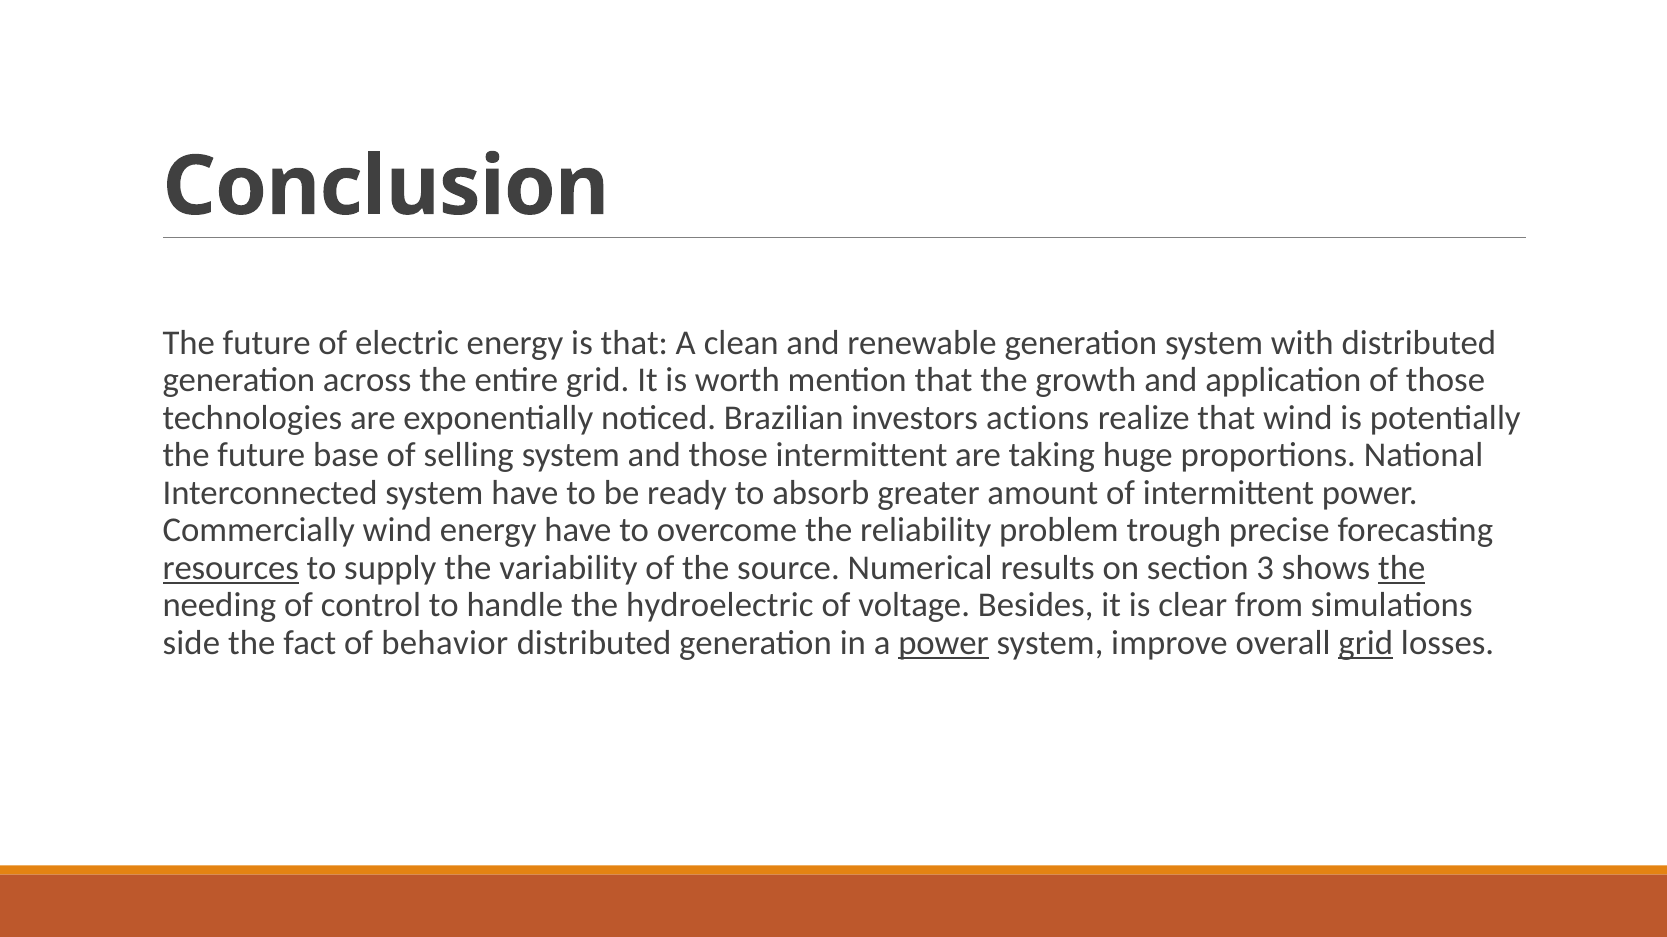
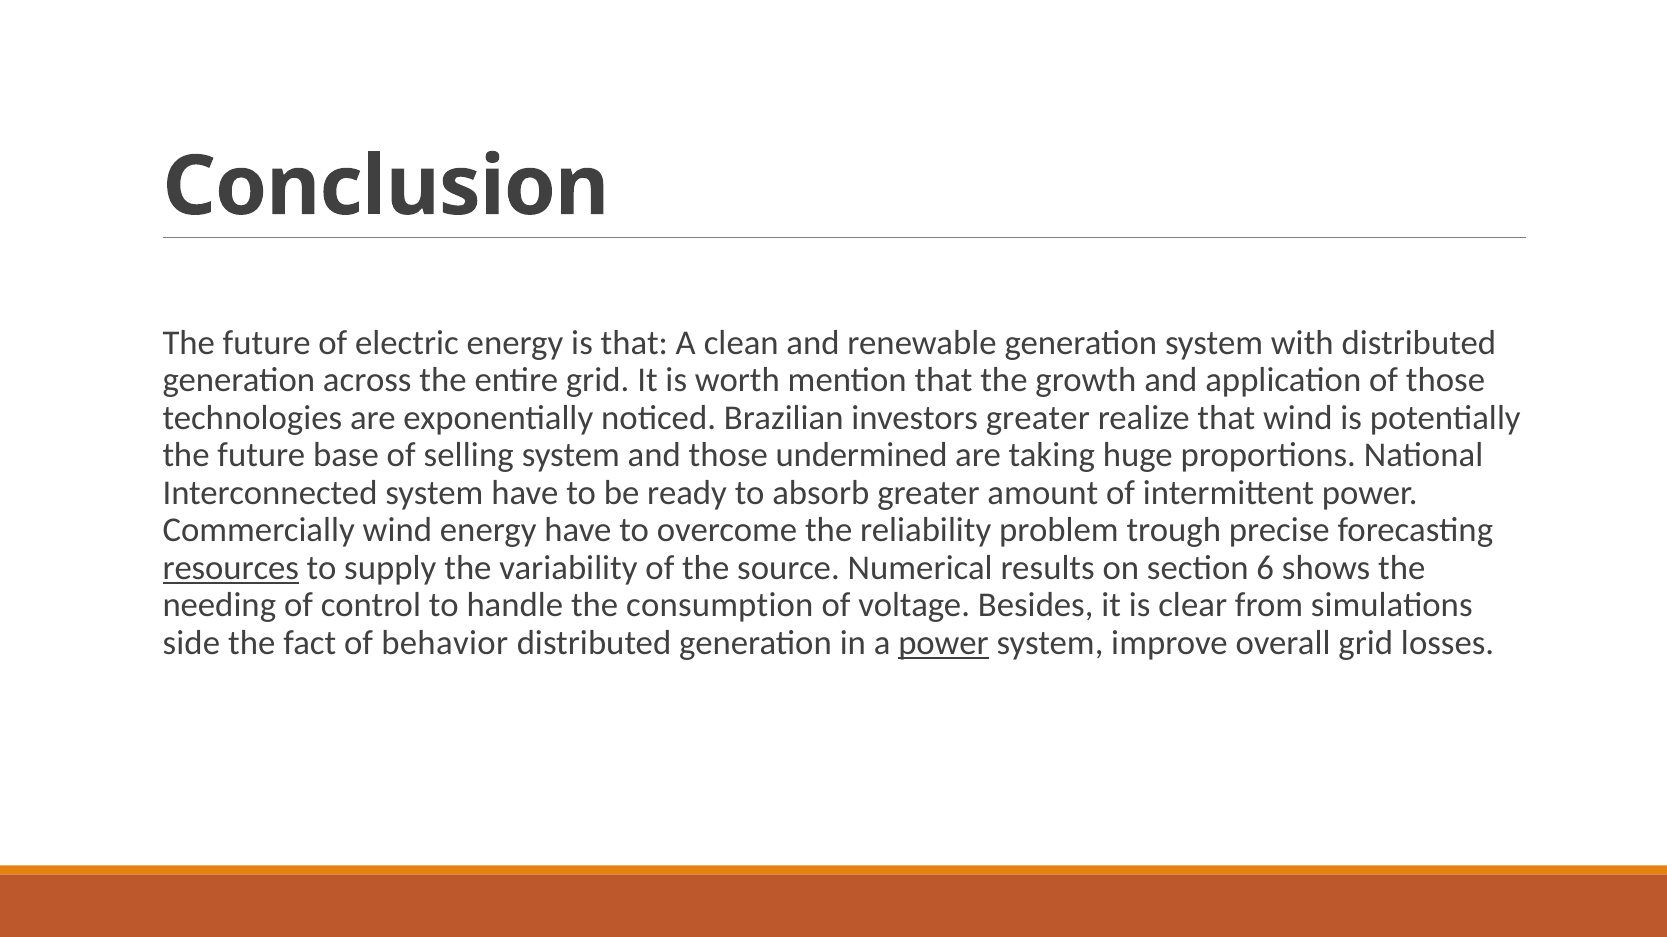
investors actions: actions -> greater
those intermittent: intermittent -> undermined
3: 3 -> 6
the at (1402, 568) underline: present -> none
hydroelectric: hydroelectric -> consumption
grid at (1366, 643) underline: present -> none
